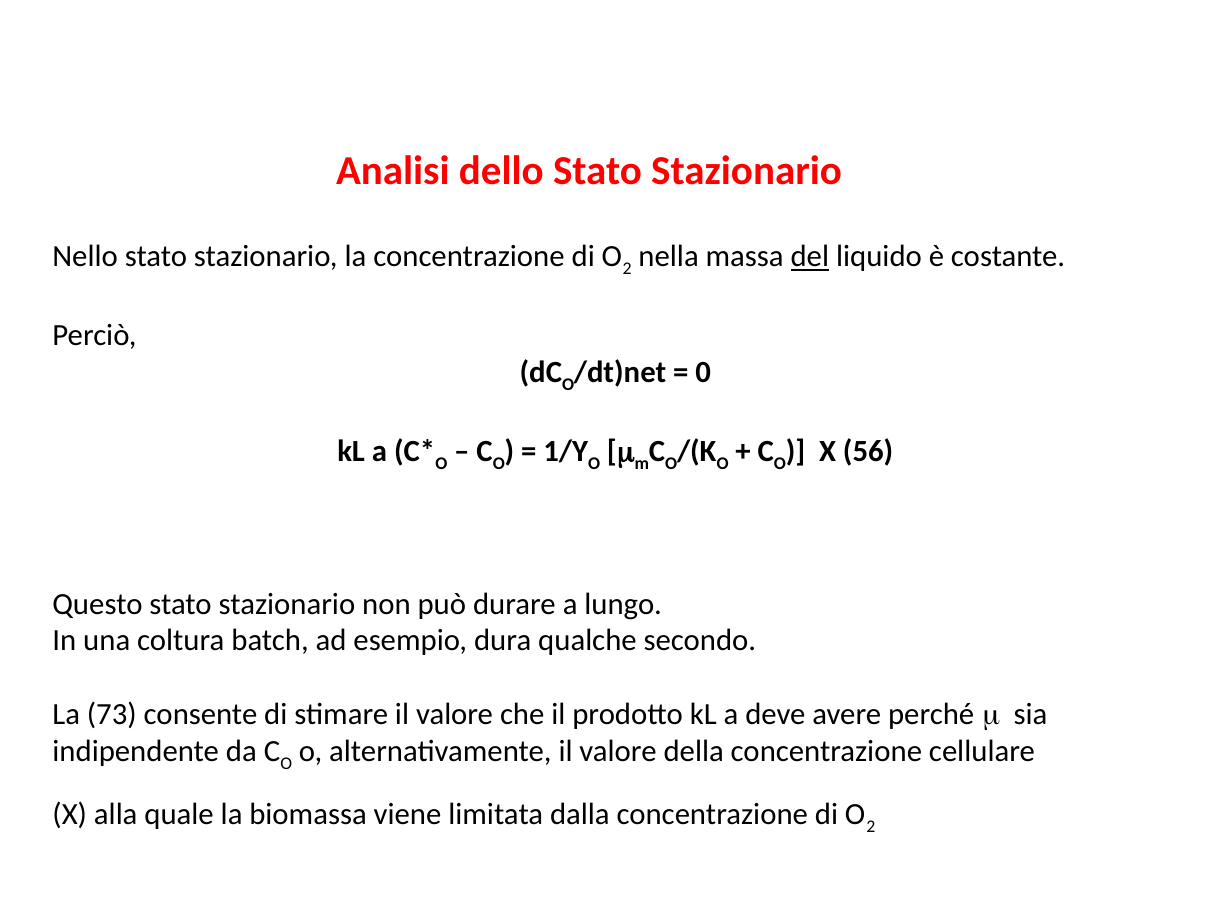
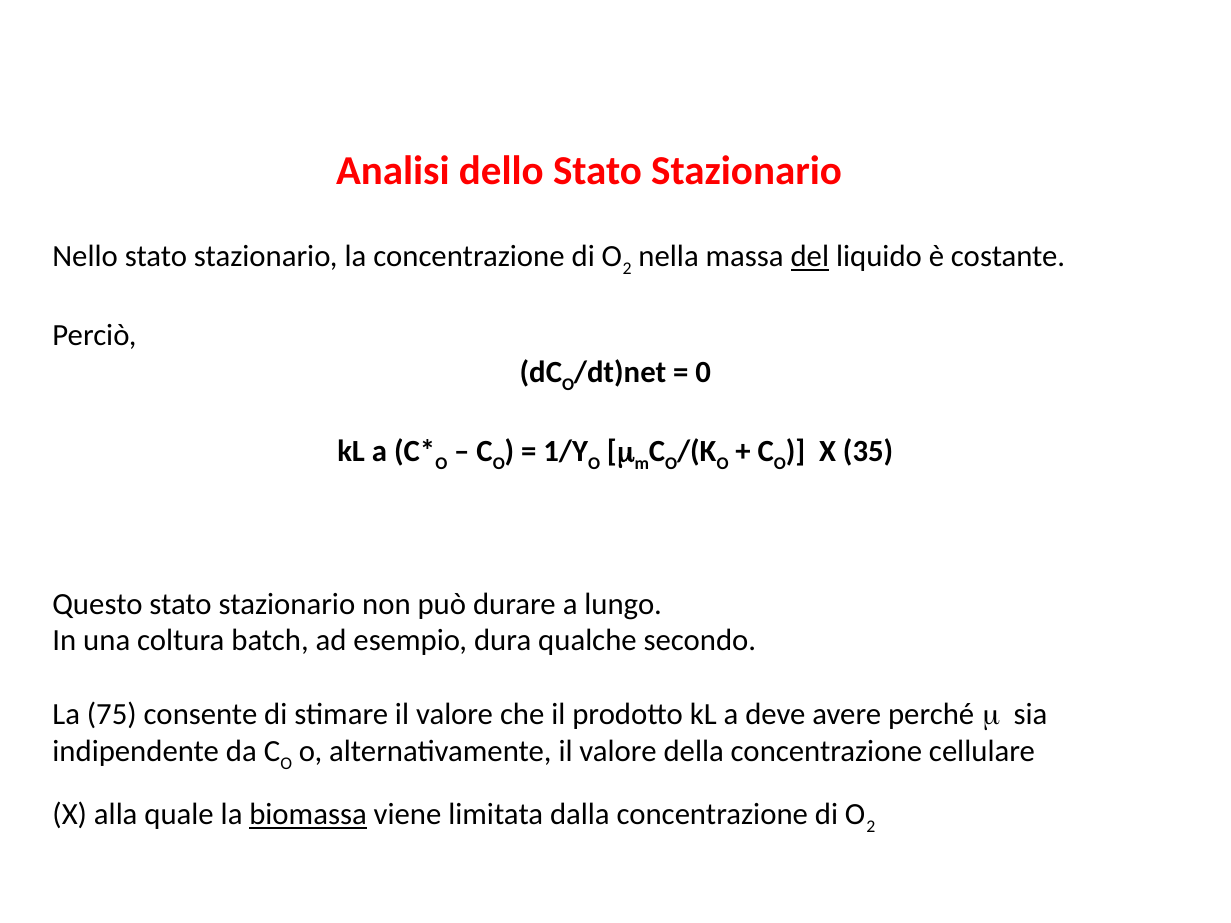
56: 56 -> 35
73: 73 -> 75
biomassa underline: none -> present
